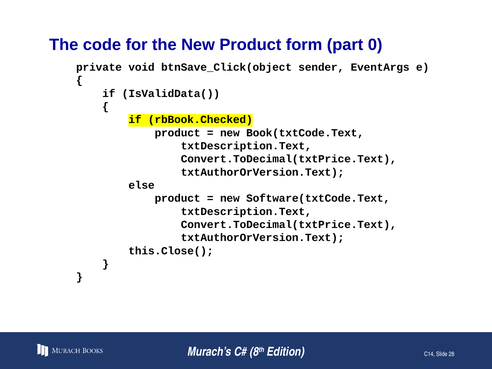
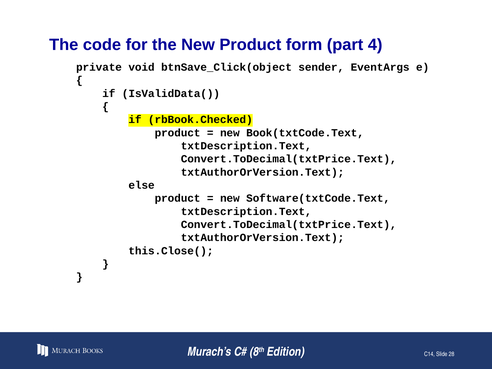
0: 0 -> 4
